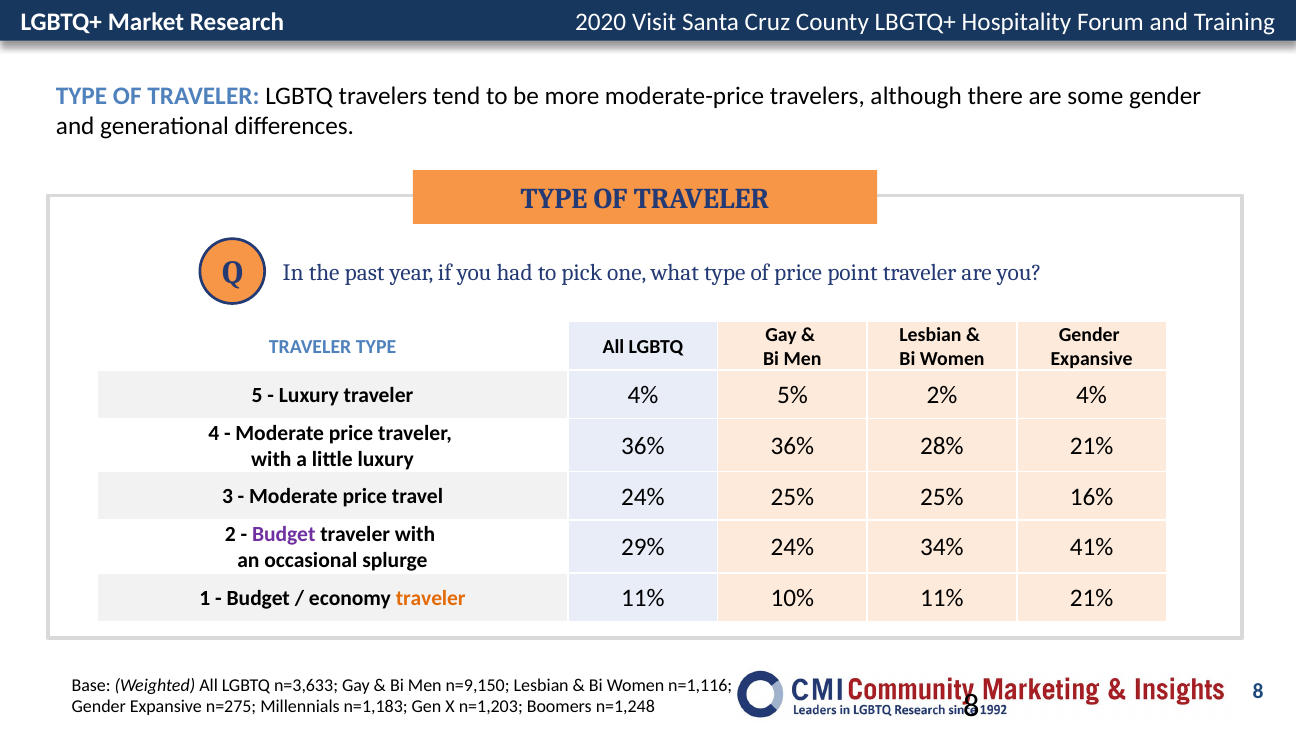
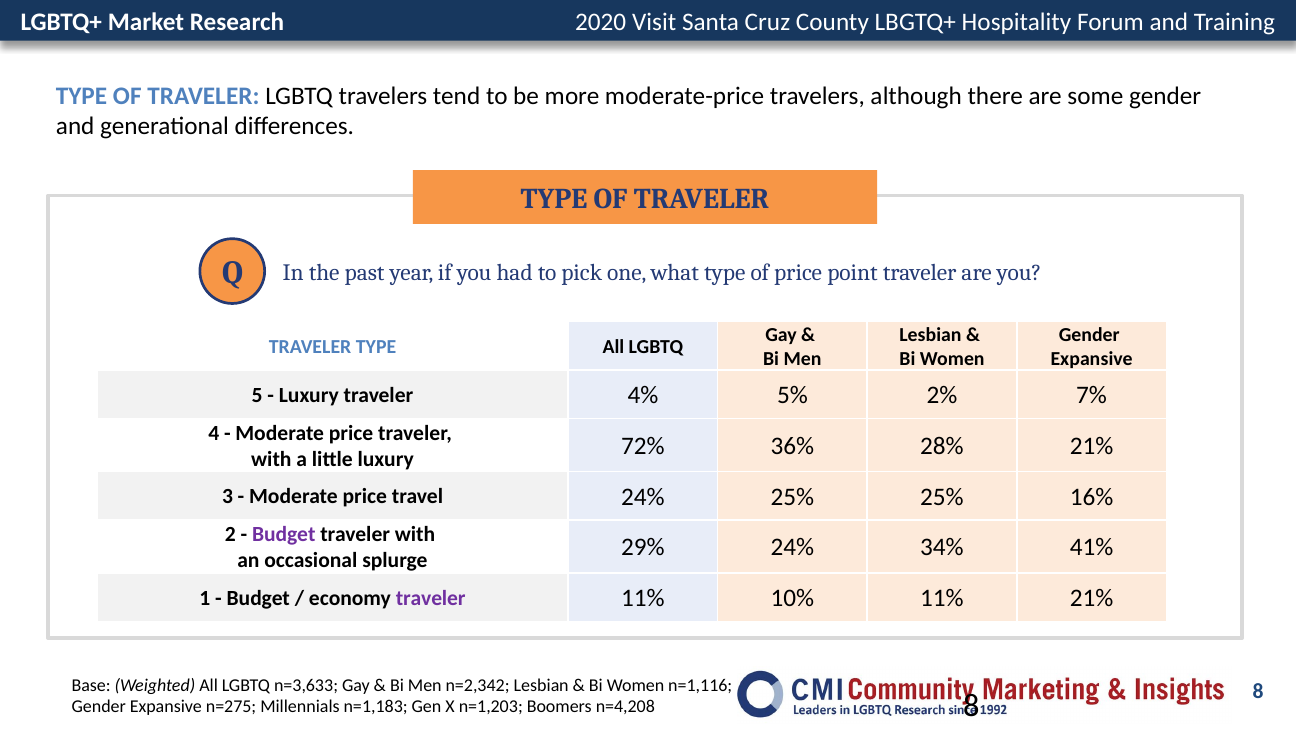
2% 4%: 4% -> 7%
36% at (643, 446): 36% -> 72%
traveler at (431, 598) colour: orange -> purple
n=9,150: n=9,150 -> n=2,342
n=1,248: n=1,248 -> n=4,208
